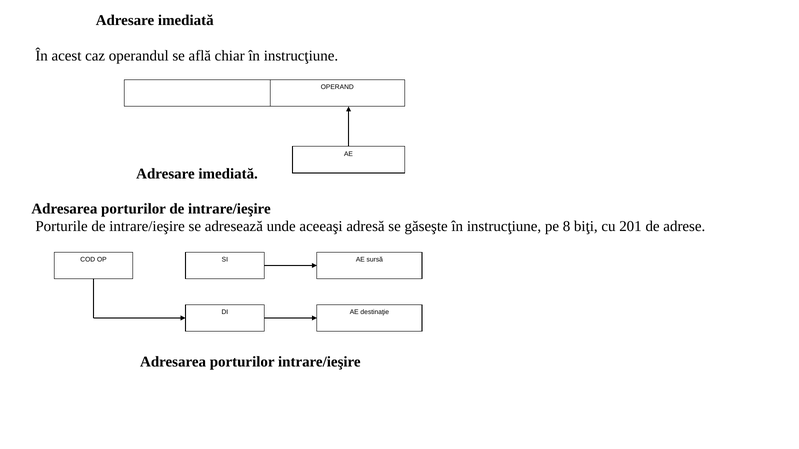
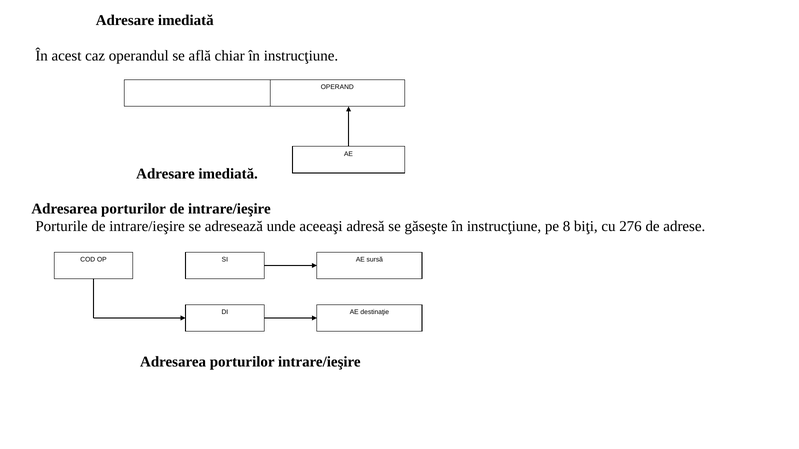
201: 201 -> 276
